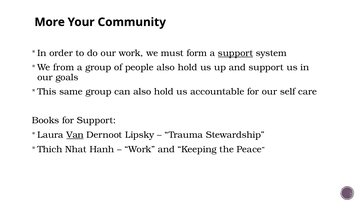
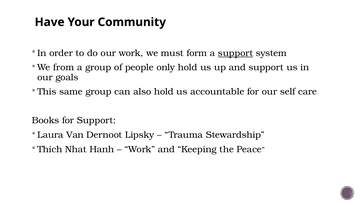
More: More -> Have
people also: also -> only
Van underline: present -> none
